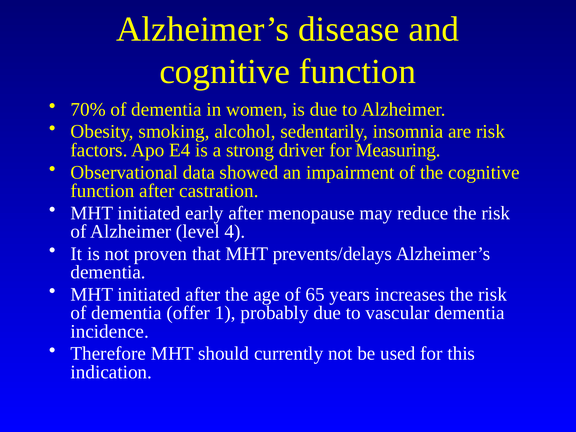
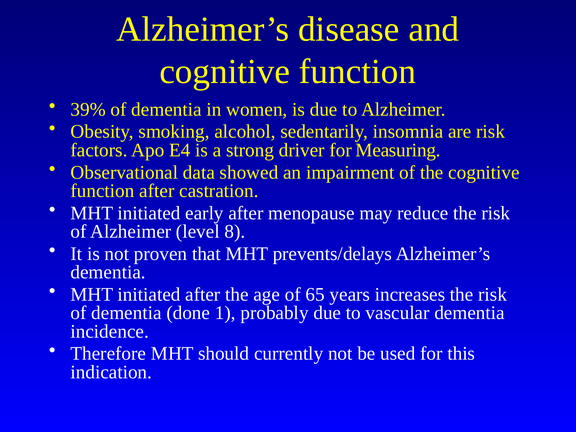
70%: 70% -> 39%
4: 4 -> 8
offer: offer -> done
